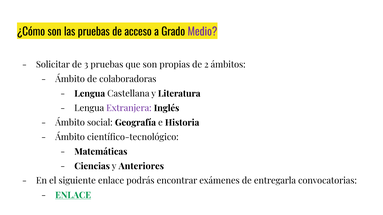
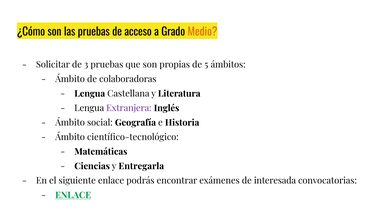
Medio colour: purple -> orange
2: 2 -> 5
Anteriores: Anteriores -> Entregarla
entregarla: entregarla -> interesada
